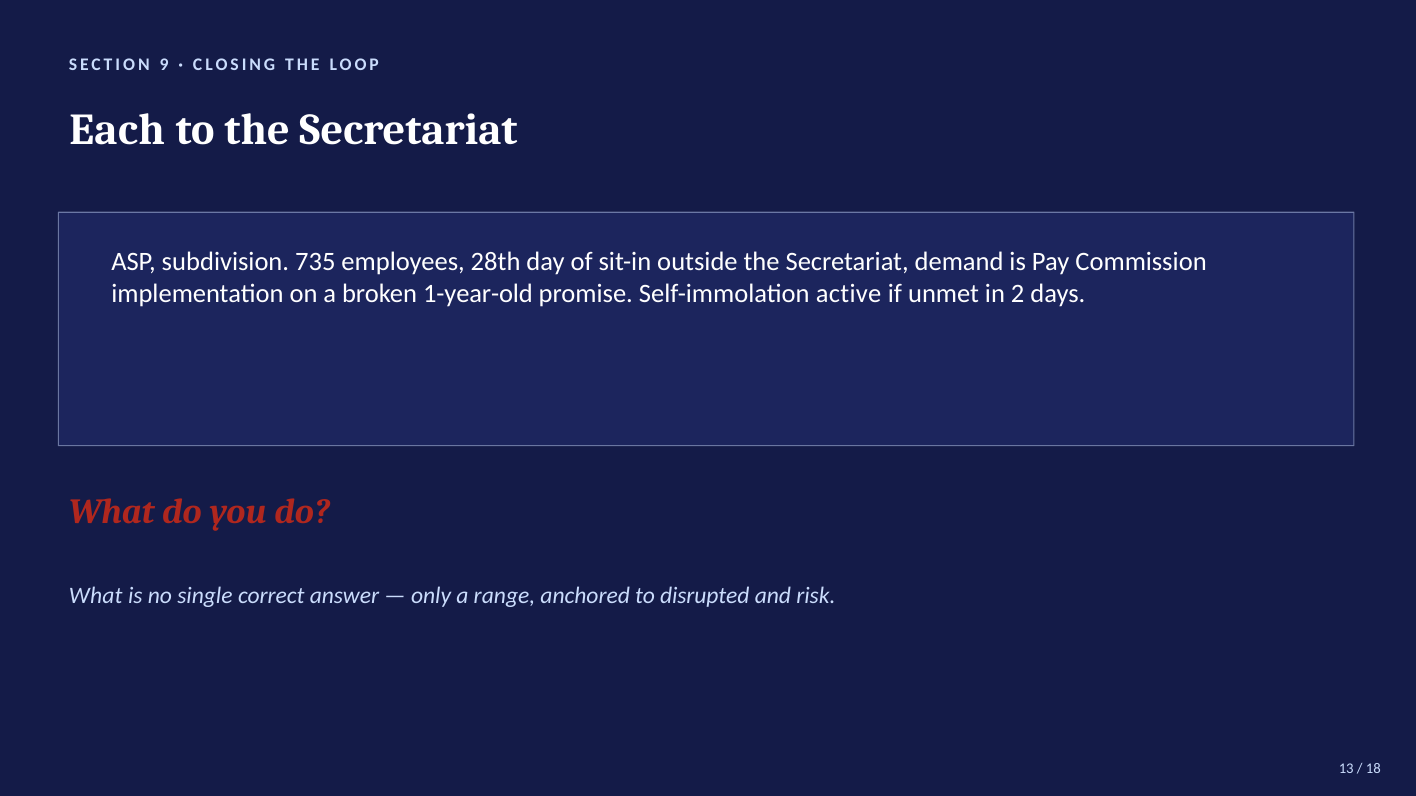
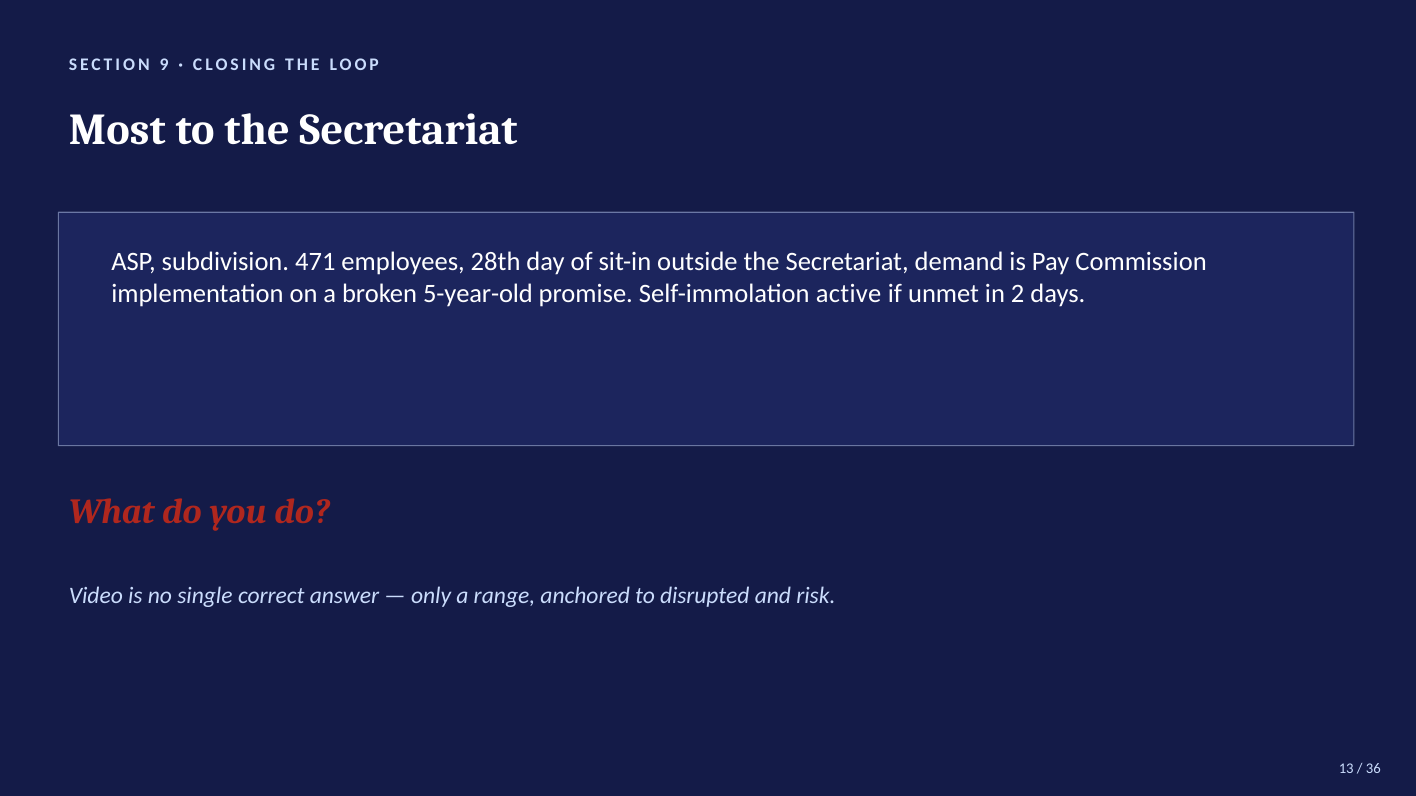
Each: Each -> Most
735: 735 -> 471
1-year-old: 1-year-old -> 5-year-old
What at (96, 596): What -> Video
18: 18 -> 36
